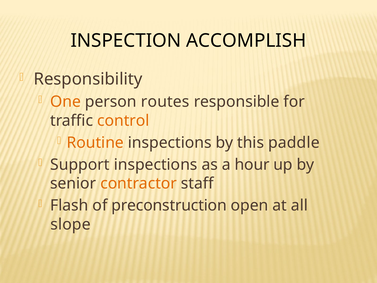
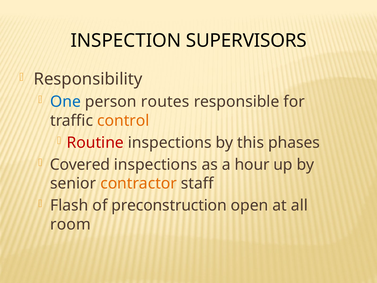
ACCOMPLISH: ACCOMPLISH -> SUPERVISORS
One colour: orange -> blue
Routine colour: orange -> red
paddle: paddle -> phases
Support: Support -> Covered
slope: slope -> room
